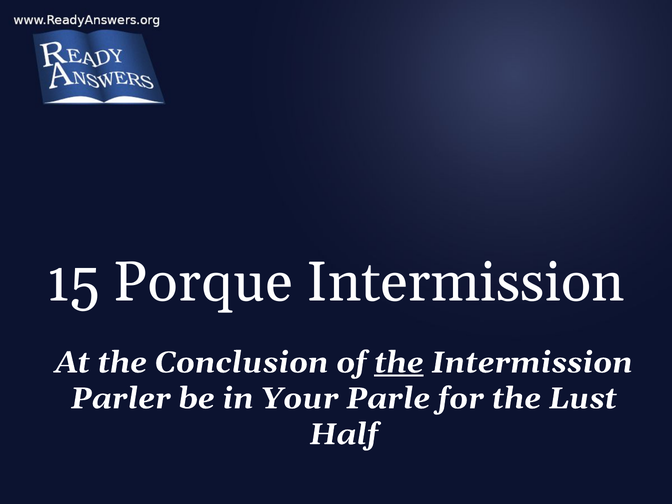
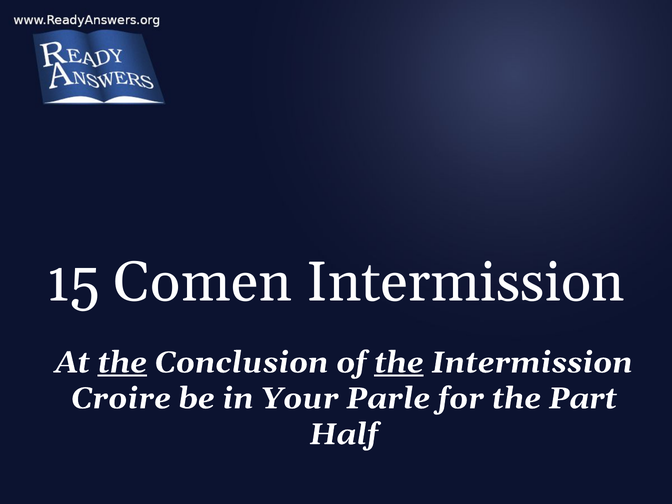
Porque: Porque -> Comen
the at (122, 363) underline: none -> present
Parler: Parler -> Croire
Lust: Lust -> Part
